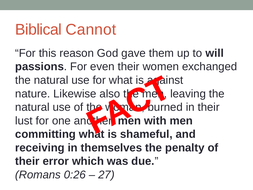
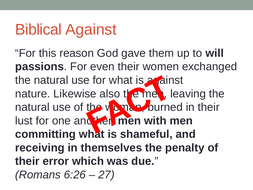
Biblical Cannot: Cannot -> Against
0:26: 0:26 -> 6:26
